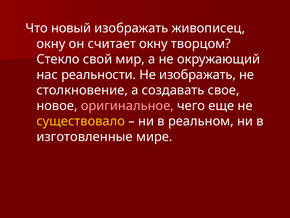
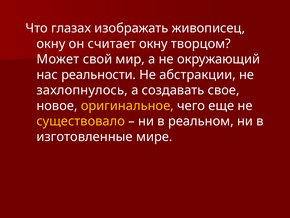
новый: новый -> глазах
Стекло: Стекло -> Может
Не изображать: изображать -> абстракции
столкновение: столкновение -> захлопнулось
оригинальное colour: pink -> yellow
